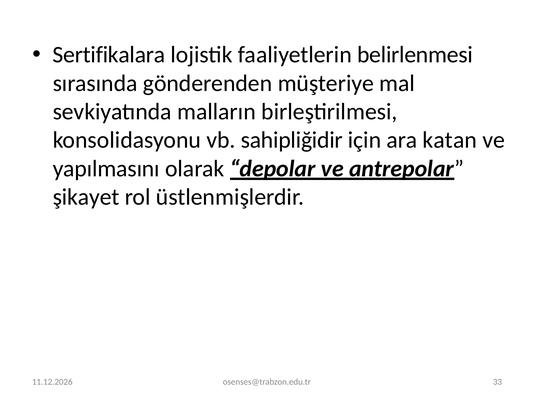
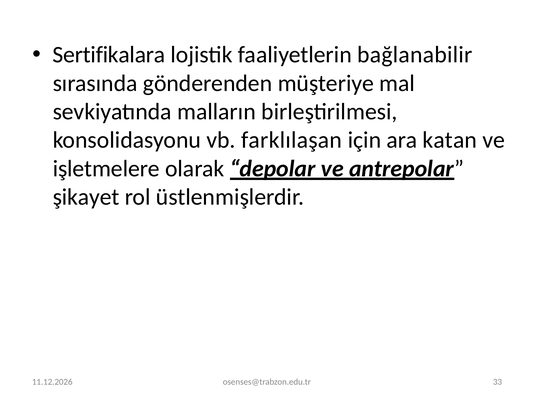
belirlenmesi: belirlenmesi -> bağlanabilir
sahipliğidir: sahipliğidir -> farklılaşan
yapılmasını: yapılmasını -> işletmelere
